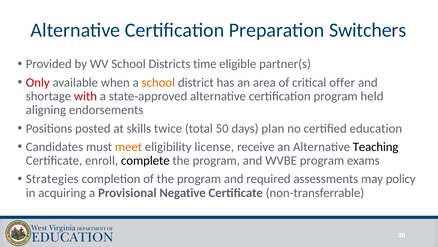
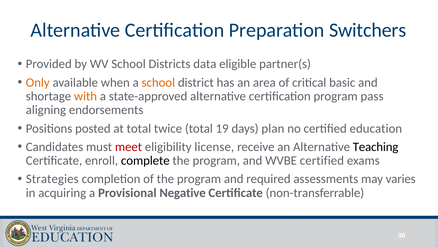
time: time -> data
Only colour: red -> orange
offer: offer -> basic
with colour: red -> orange
held: held -> pass
at skills: skills -> total
50: 50 -> 19
meet colour: orange -> red
WVBE program: program -> certified
policy: policy -> varies
